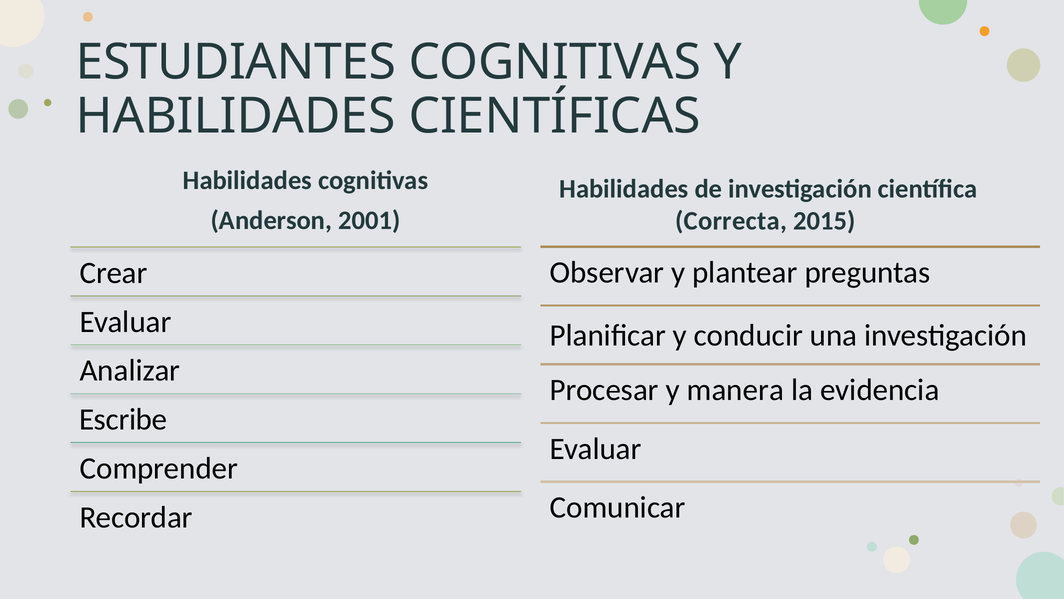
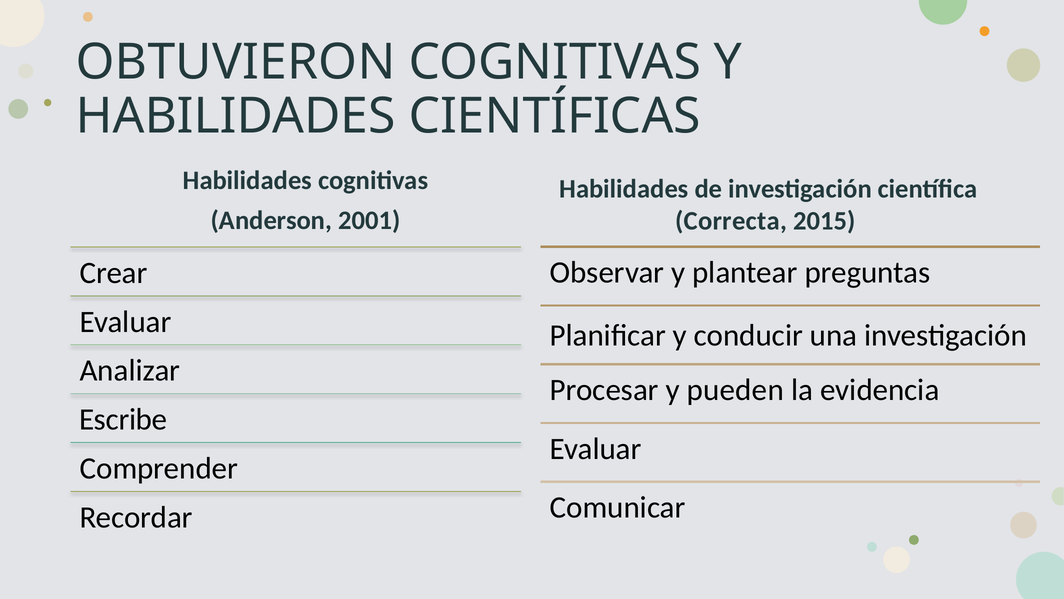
ESTUDIANTES: ESTUDIANTES -> OBTUVIERON
manera: manera -> pueden
